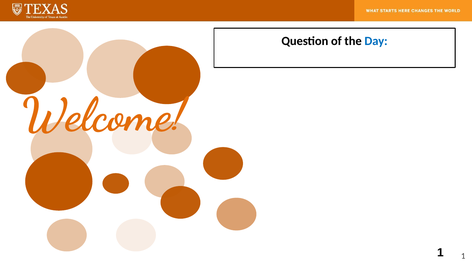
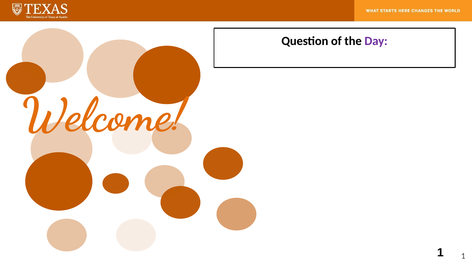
Day colour: blue -> purple
